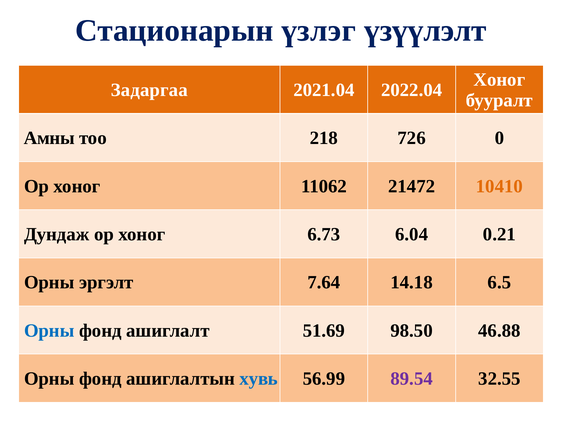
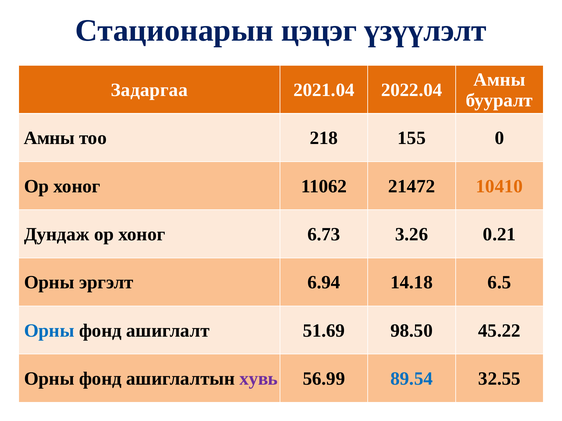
үзлэг: үзлэг -> цэцэг
Хоног at (499, 80): Хоног -> Амны
726: 726 -> 155
6.04: 6.04 -> 3.26
7.64: 7.64 -> 6.94
46.88: 46.88 -> 45.22
хувь colour: blue -> purple
89.54 colour: purple -> blue
